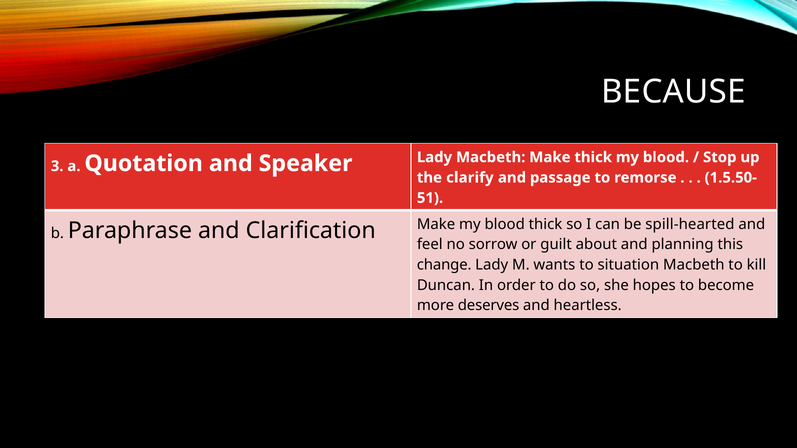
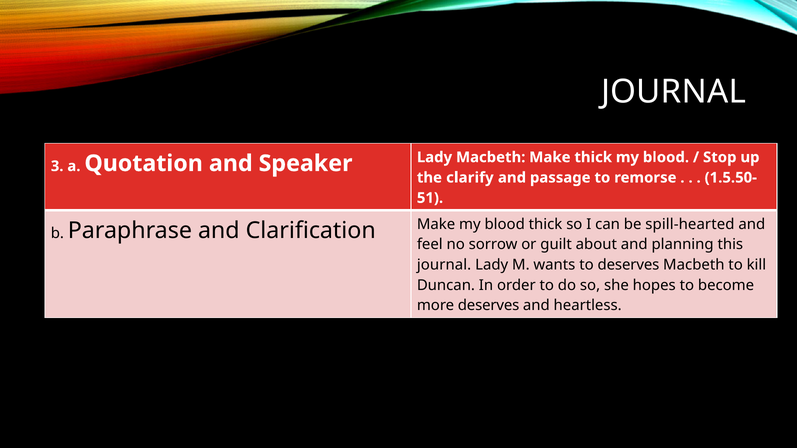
BECAUSE at (674, 92): BECAUSE -> JOURNAL
change at (444, 265): change -> journal
to situation: situation -> deserves
